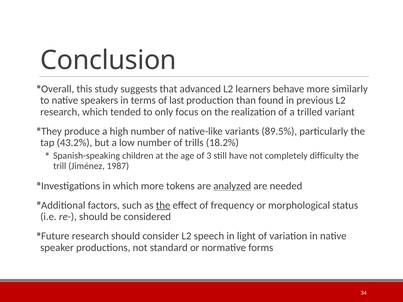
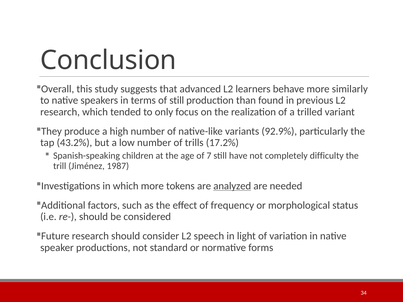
of last: last -> still
89.5%: 89.5% -> 92.9%
18.2%: 18.2% -> 17.2%
3: 3 -> 7
the at (163, 205) underline: present -> none
